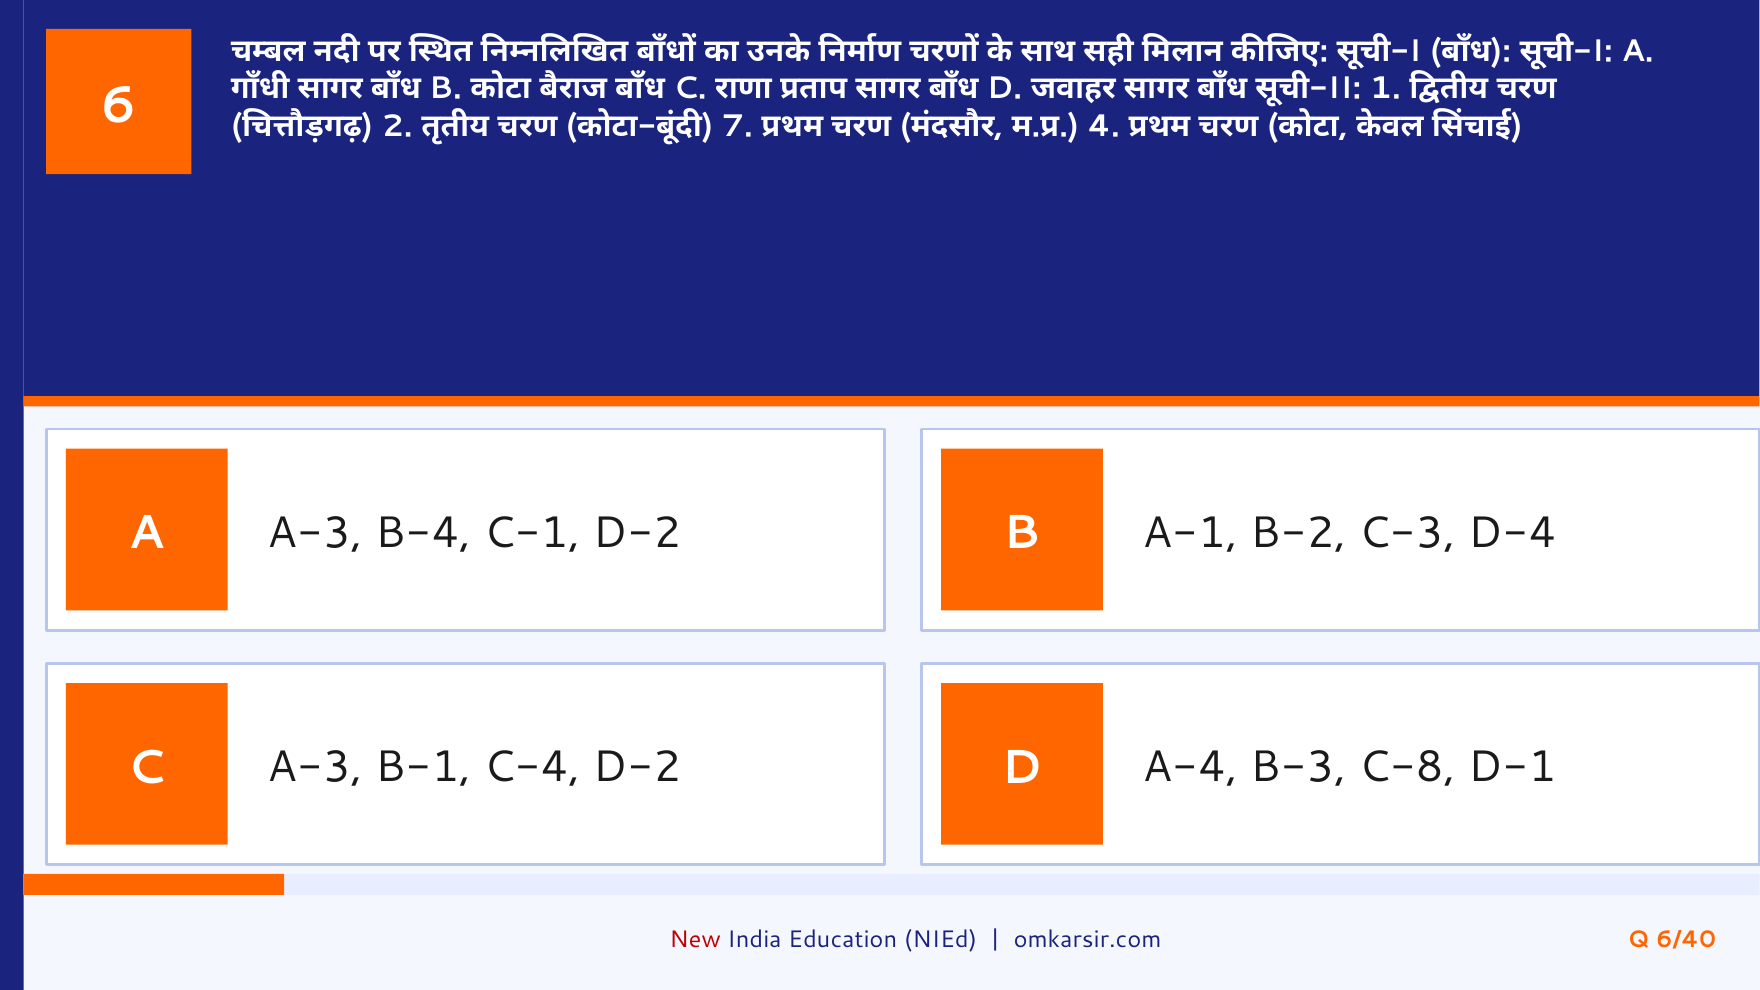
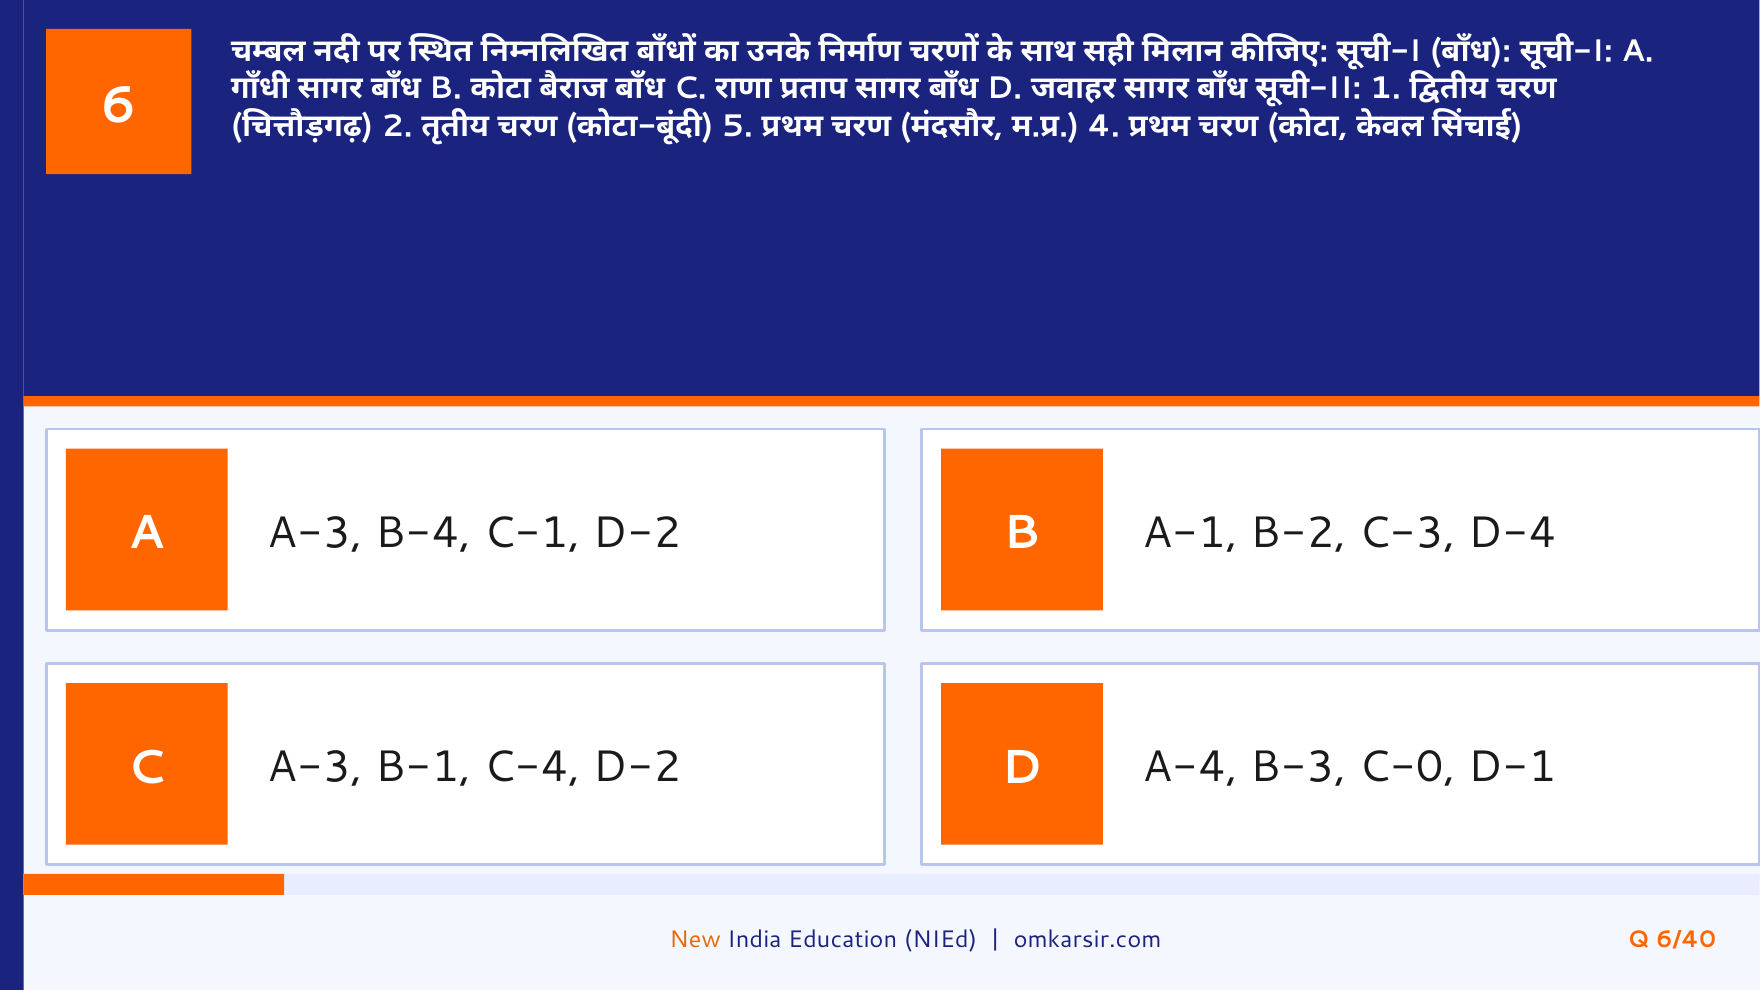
7: 7 -> 5
C-8: C-8 -> C-0
New colour: red -> orange
